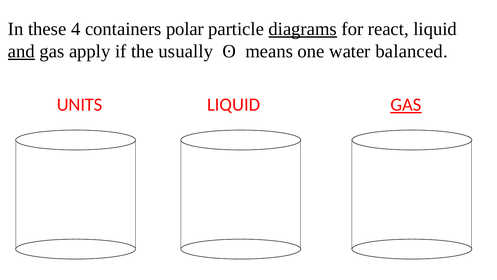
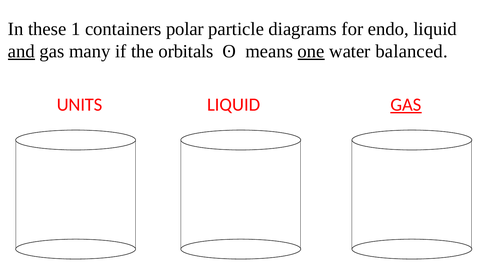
4: 4 -> 1
diagrams underline: present -> none
react: react -> endo
apply: apply -> many
usually: usually -> orbitals
one underline: none -> present
